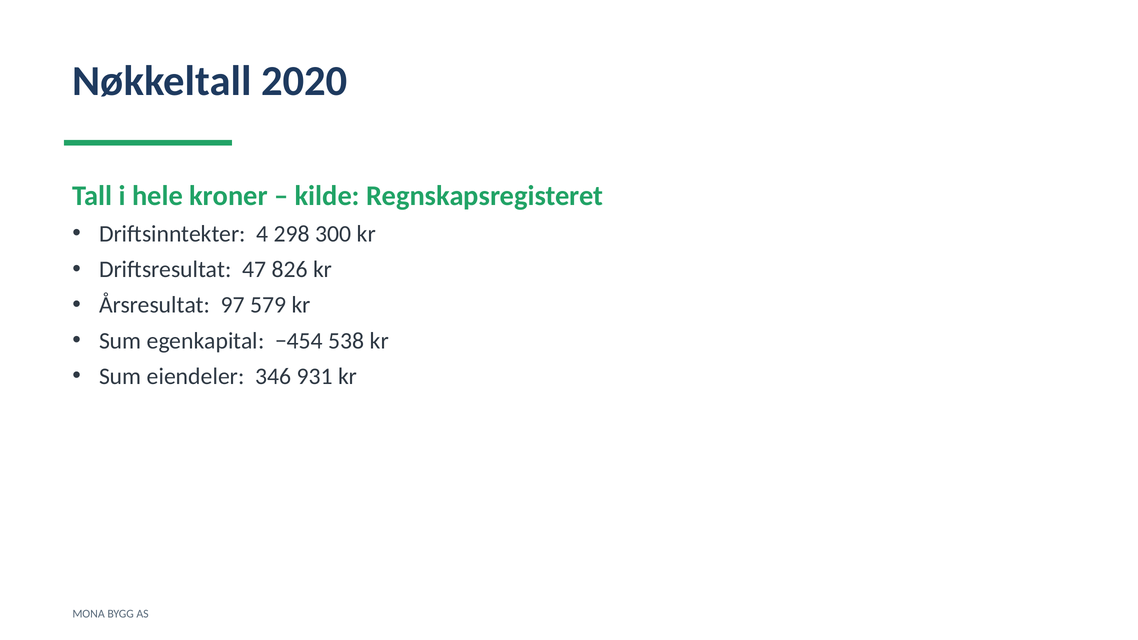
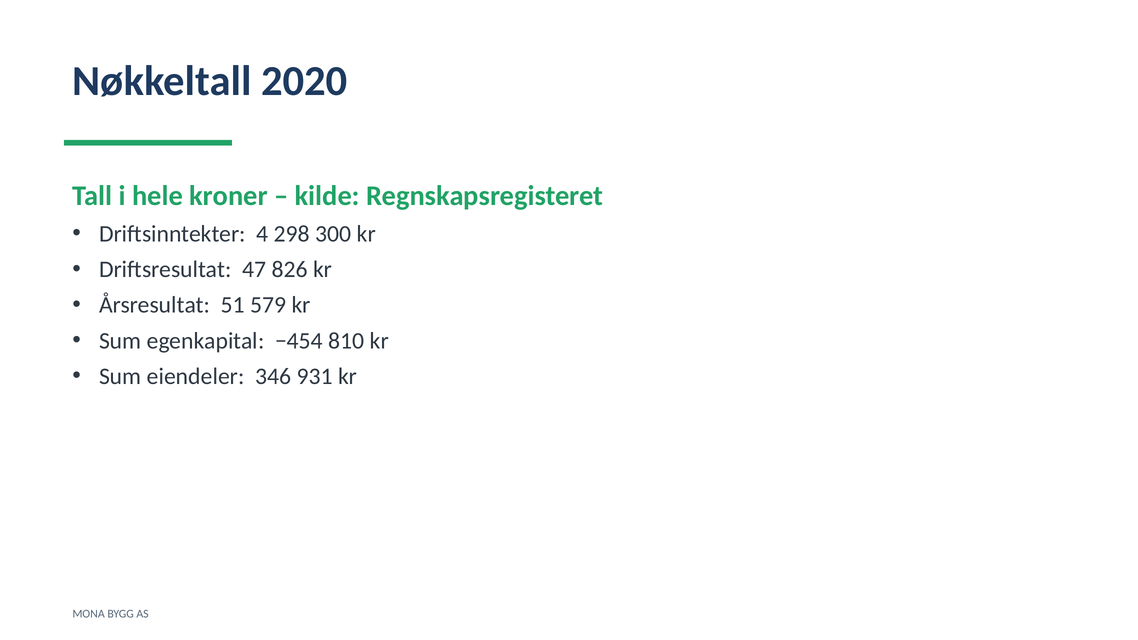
97: 97 -> 51
538: 538 -> 810
